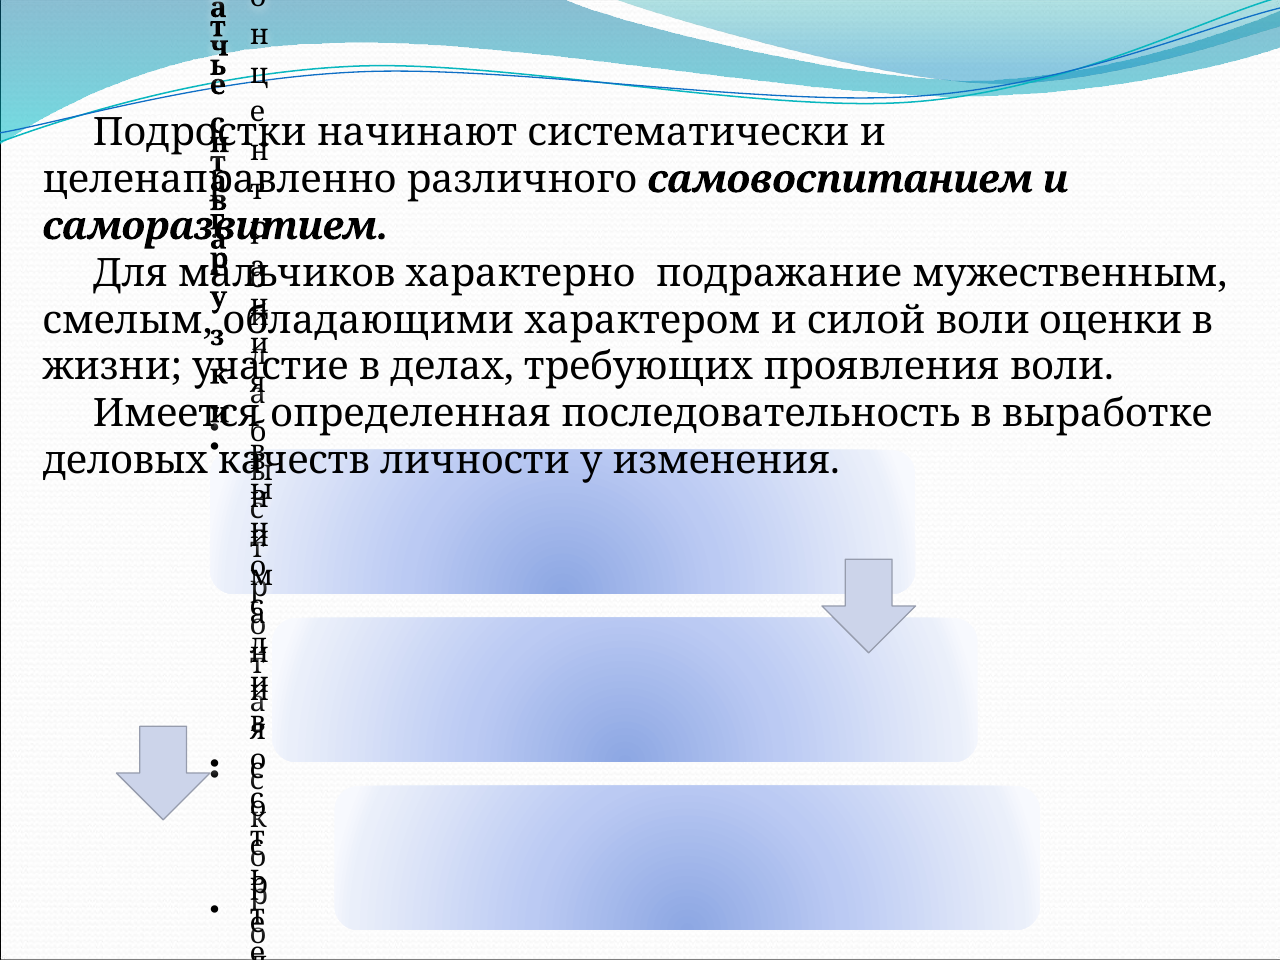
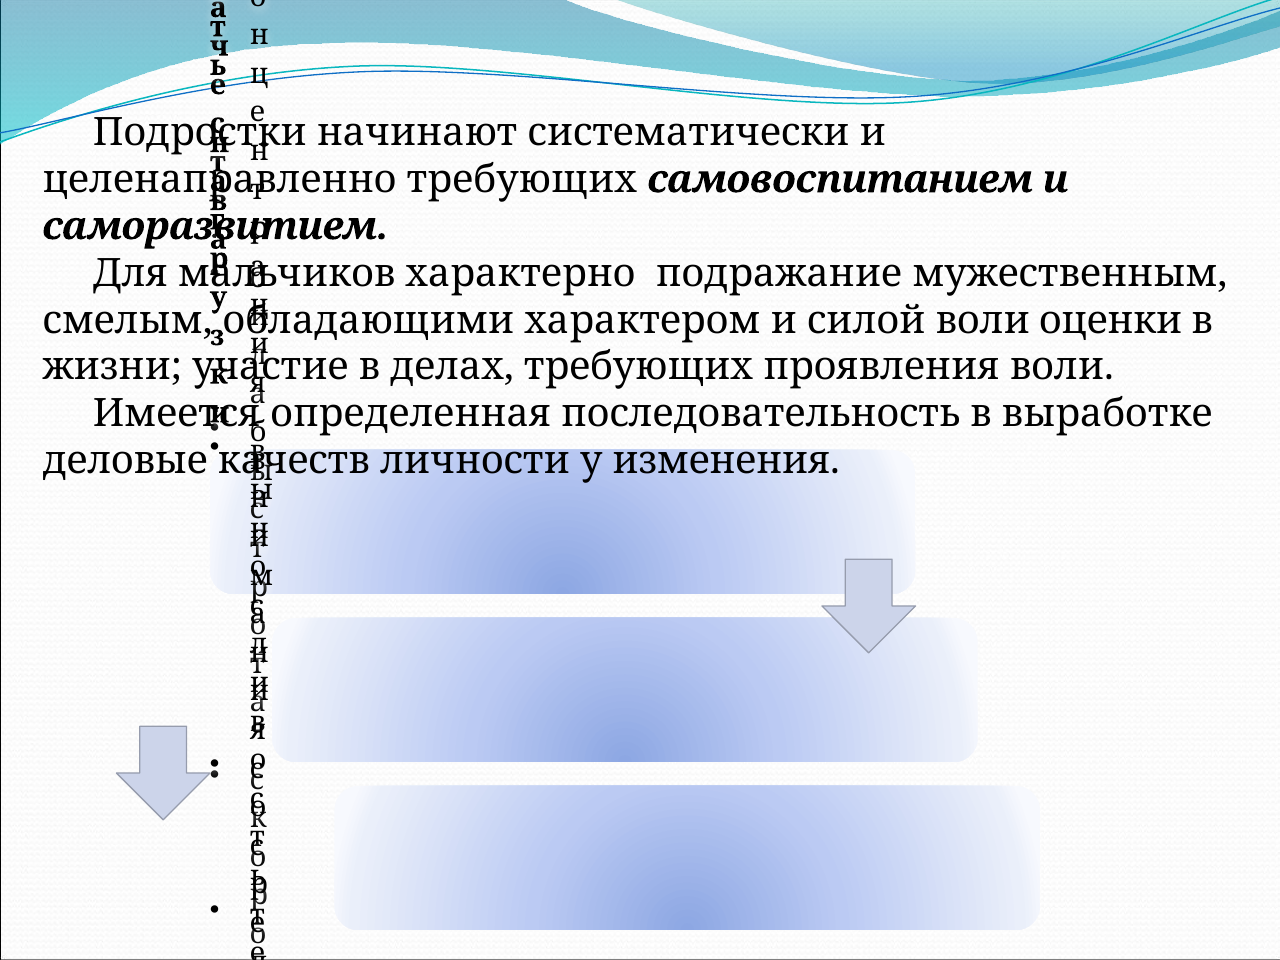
различного at (522, 179): различного -> требующих
деловых: деловых -> деловые
